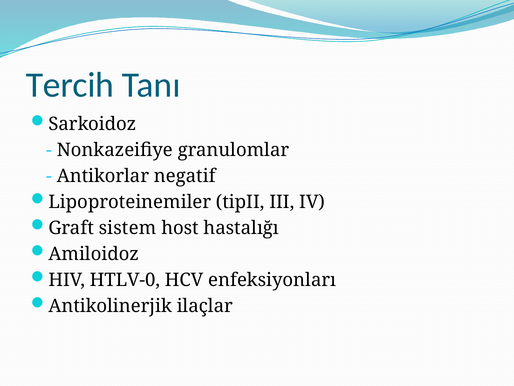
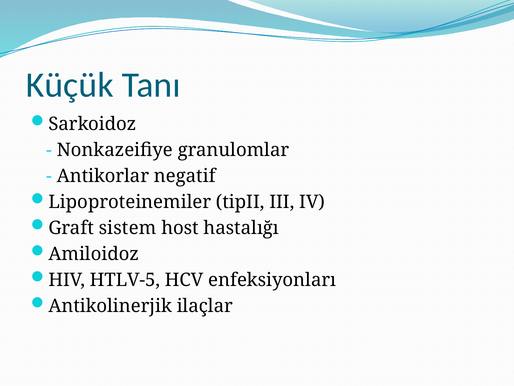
Tercih: Tercih -> Küçük
HTLV-0: HTLV-0 -> HTLV-5
